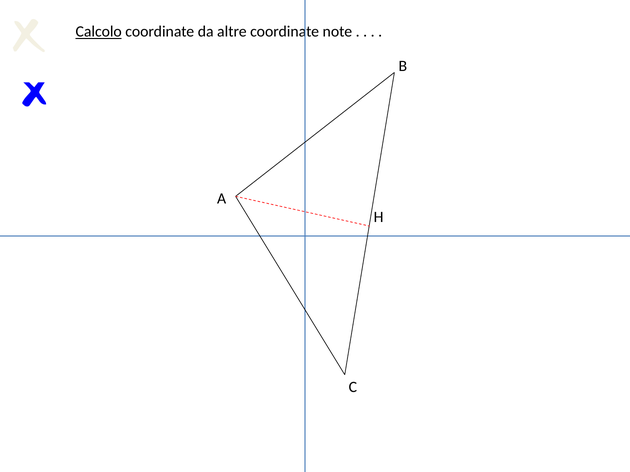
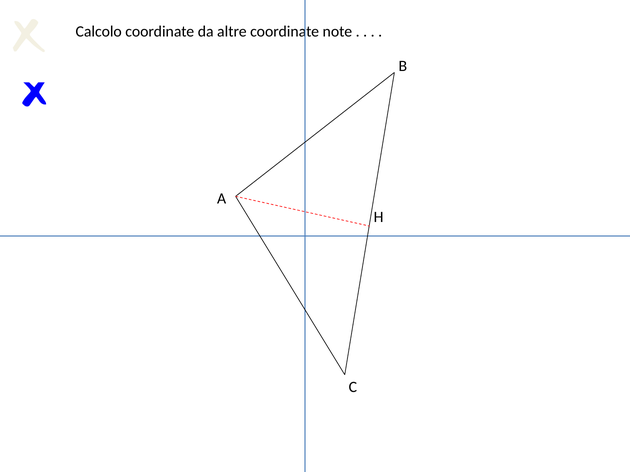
Calcolo underline: present -> none
